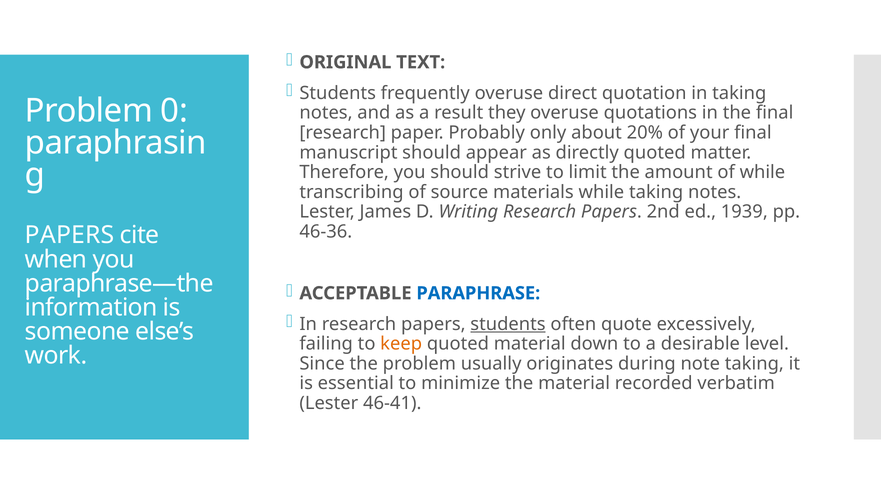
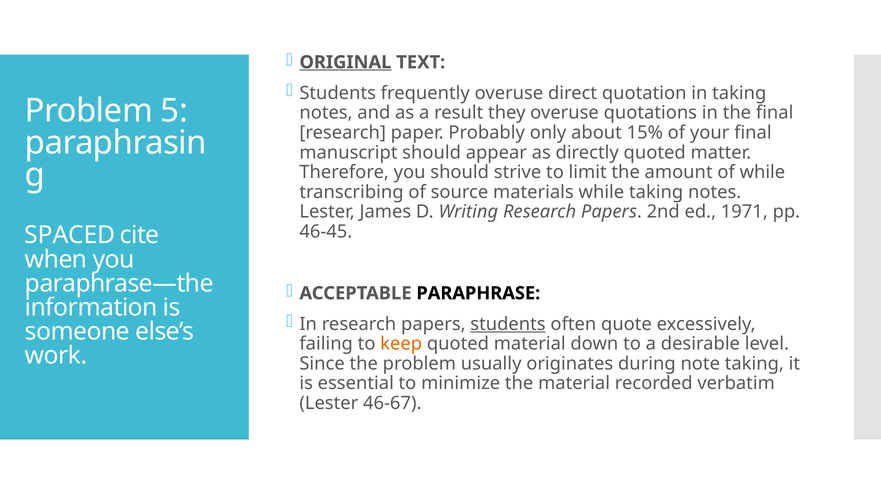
ORIGINAL underline: none -> present
0: 0 -> 5
20%: 20% -> 15%
1939: 1939 -> 1971
46-36: 46-36 -> 46-45
PAPERS at (70, 236): PAPERS -> SPACED
PARAPHRASE colour: blue -> black
46-41: 46-41 -> 46-67
